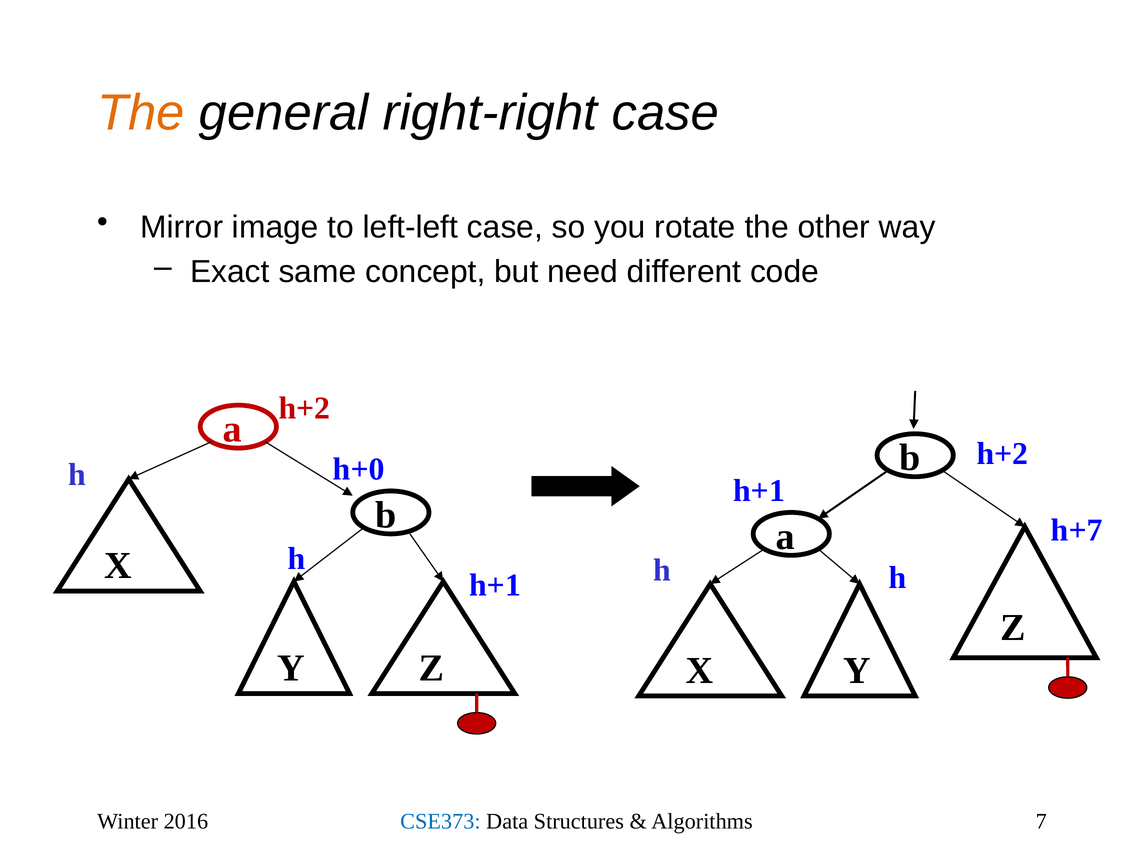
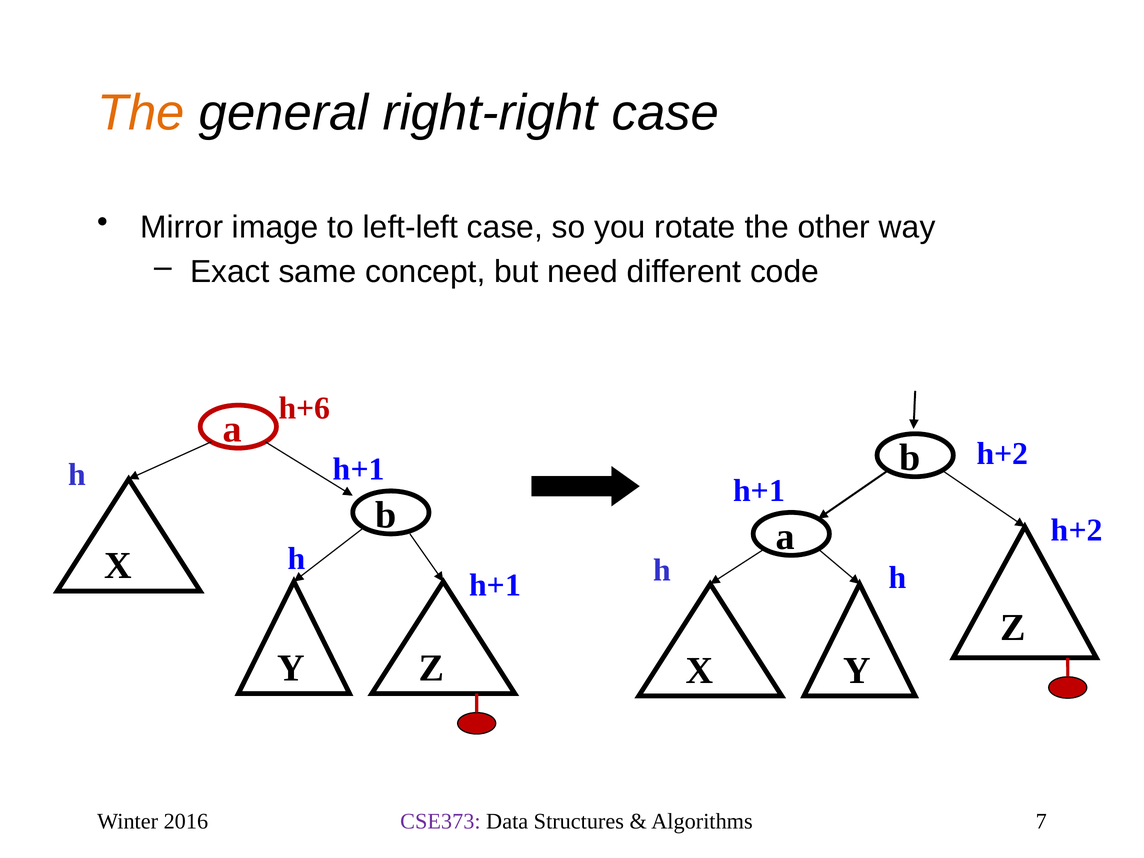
h+2 at (305, 408): h+2 -> h+6
h+0 at (359, 469): h+0 -> h+1
h+7 at (1077, 530): h+7 -> h+2
CSE373 colour: blue -> purple
